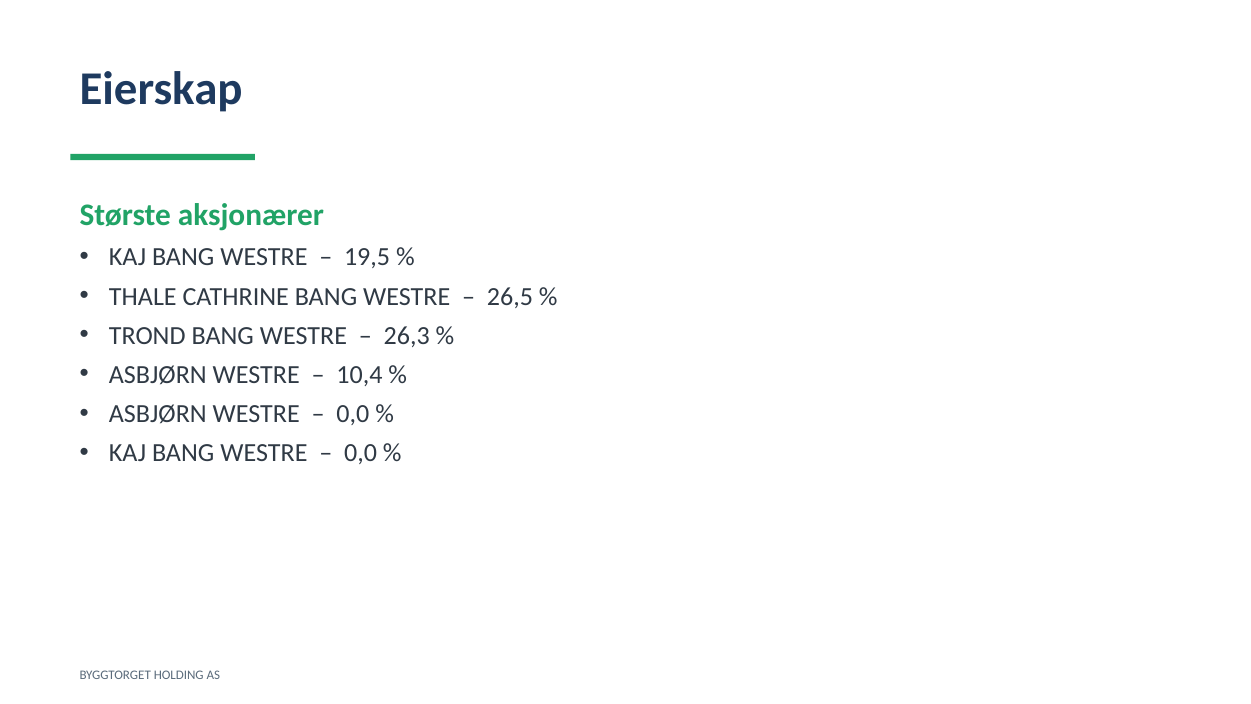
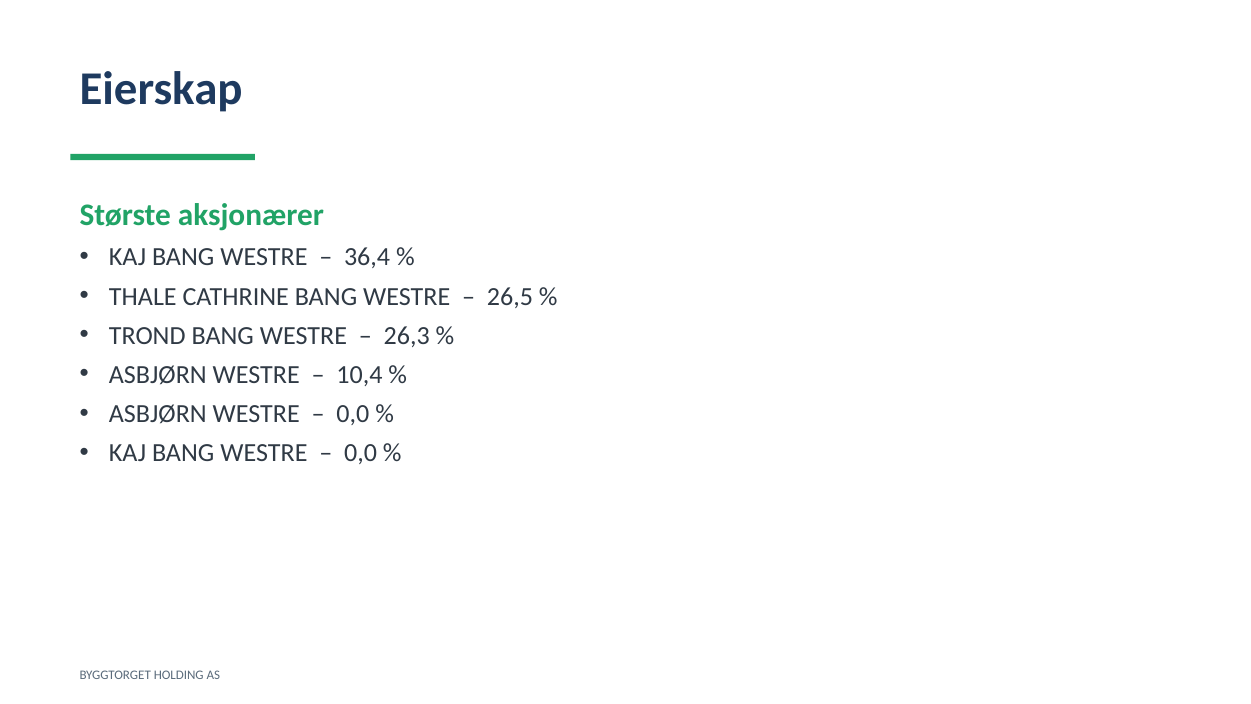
19,5: 19,5 -> 36,4
